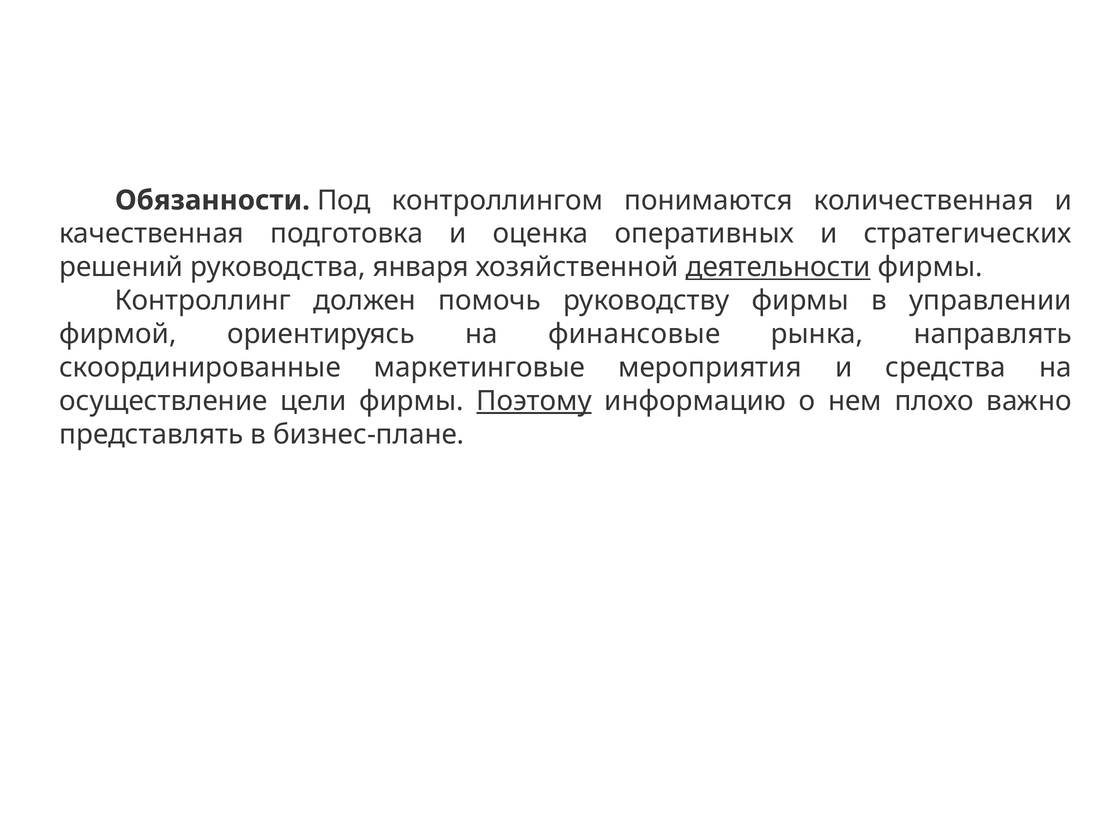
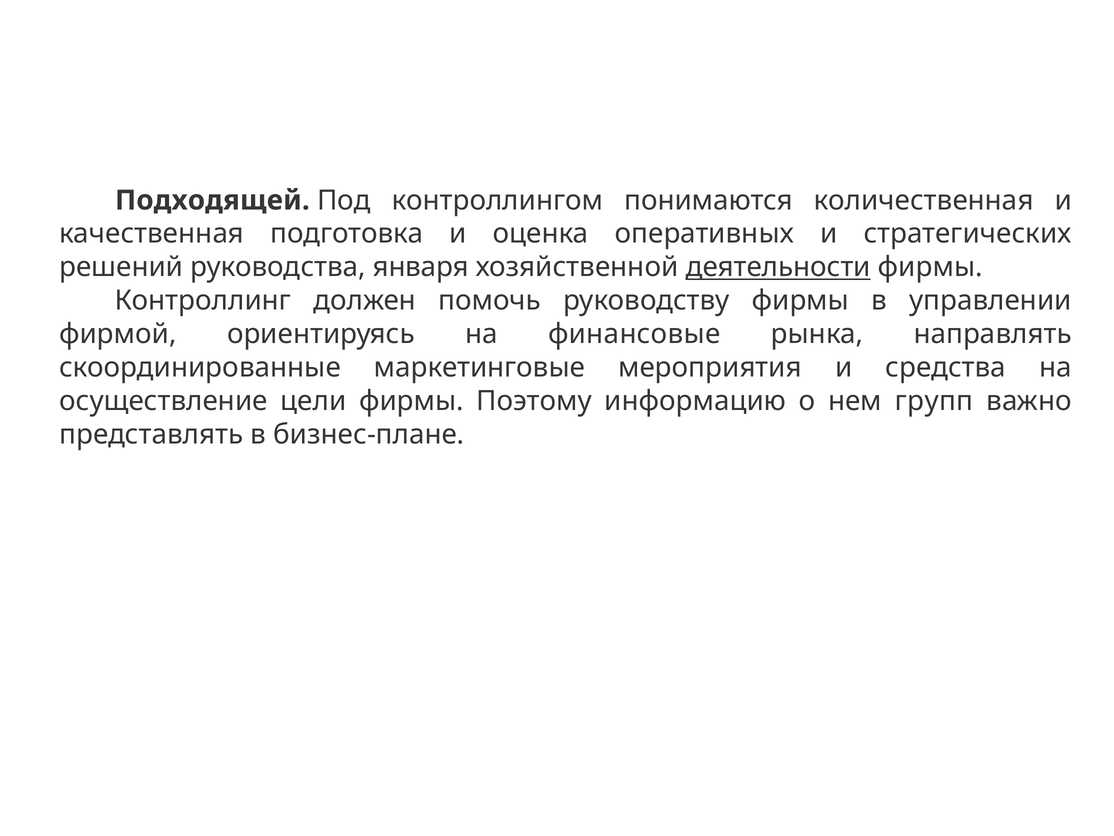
Обязанности: Обязанности -> Подходящей
Поэтому underline: present -> none
плохо: плохо -> групп
